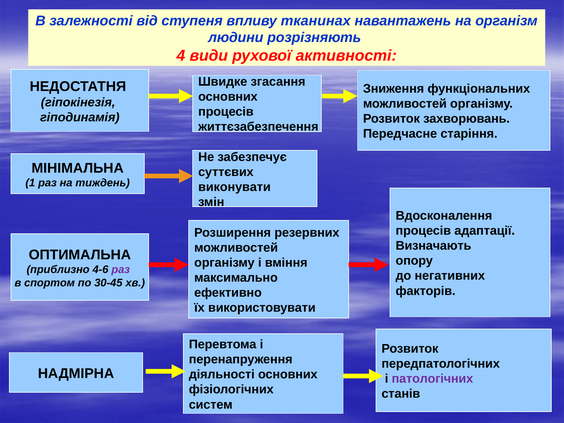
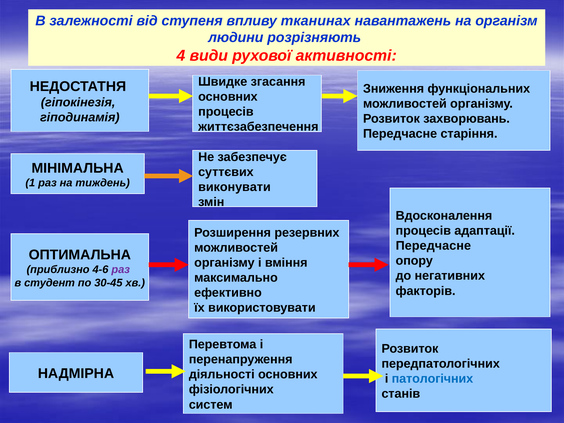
Визначають at (433, 246): Визначають -> Передчасне
спортом: спортом -> студент
патологічних colour: purple -> blue
